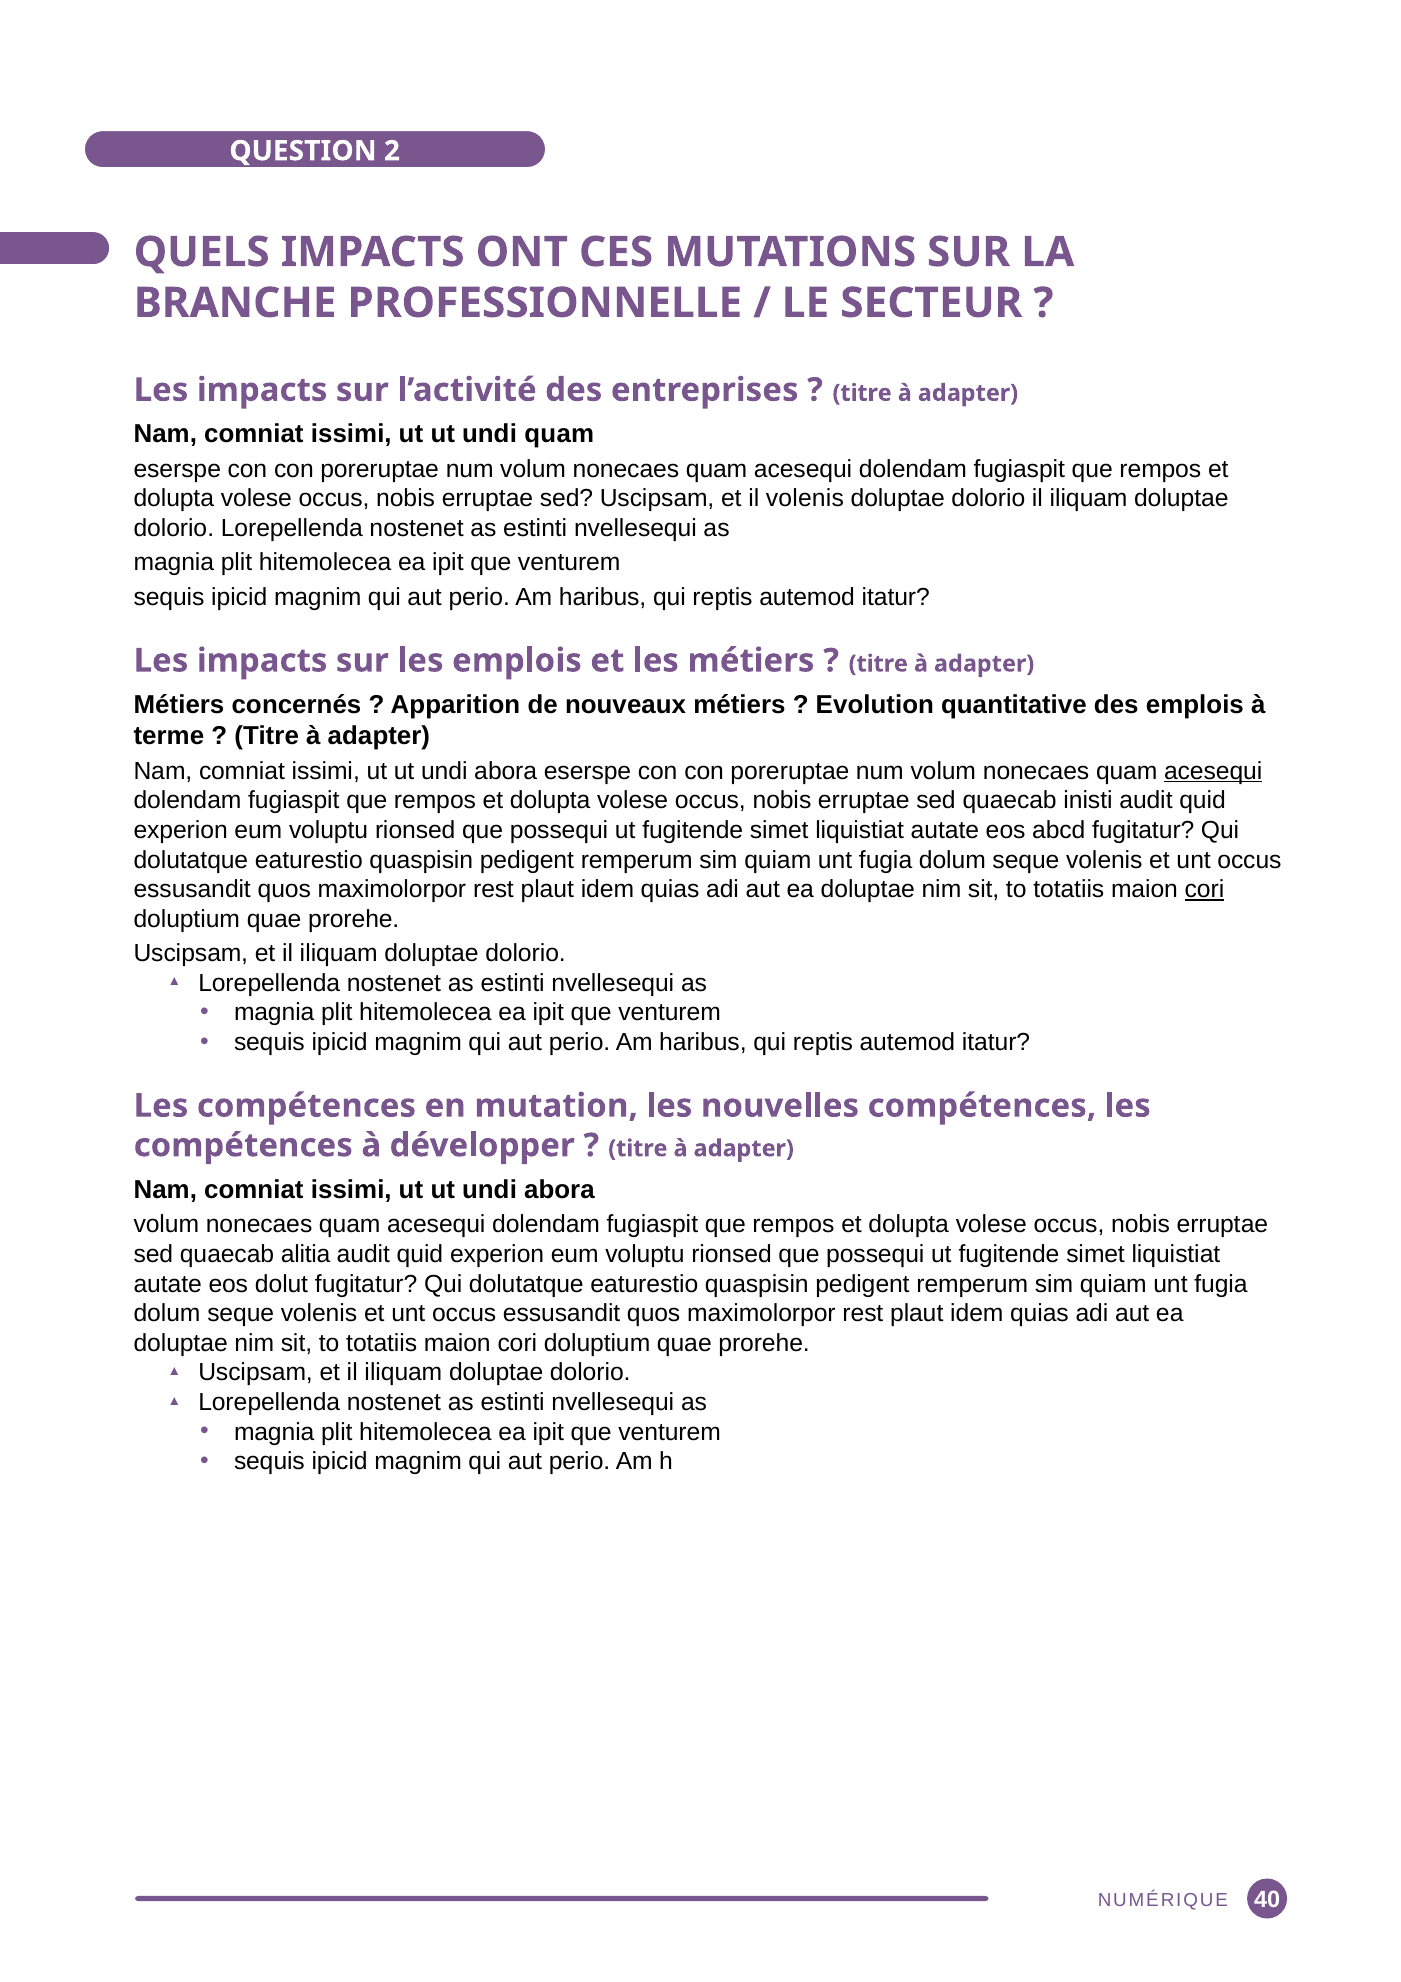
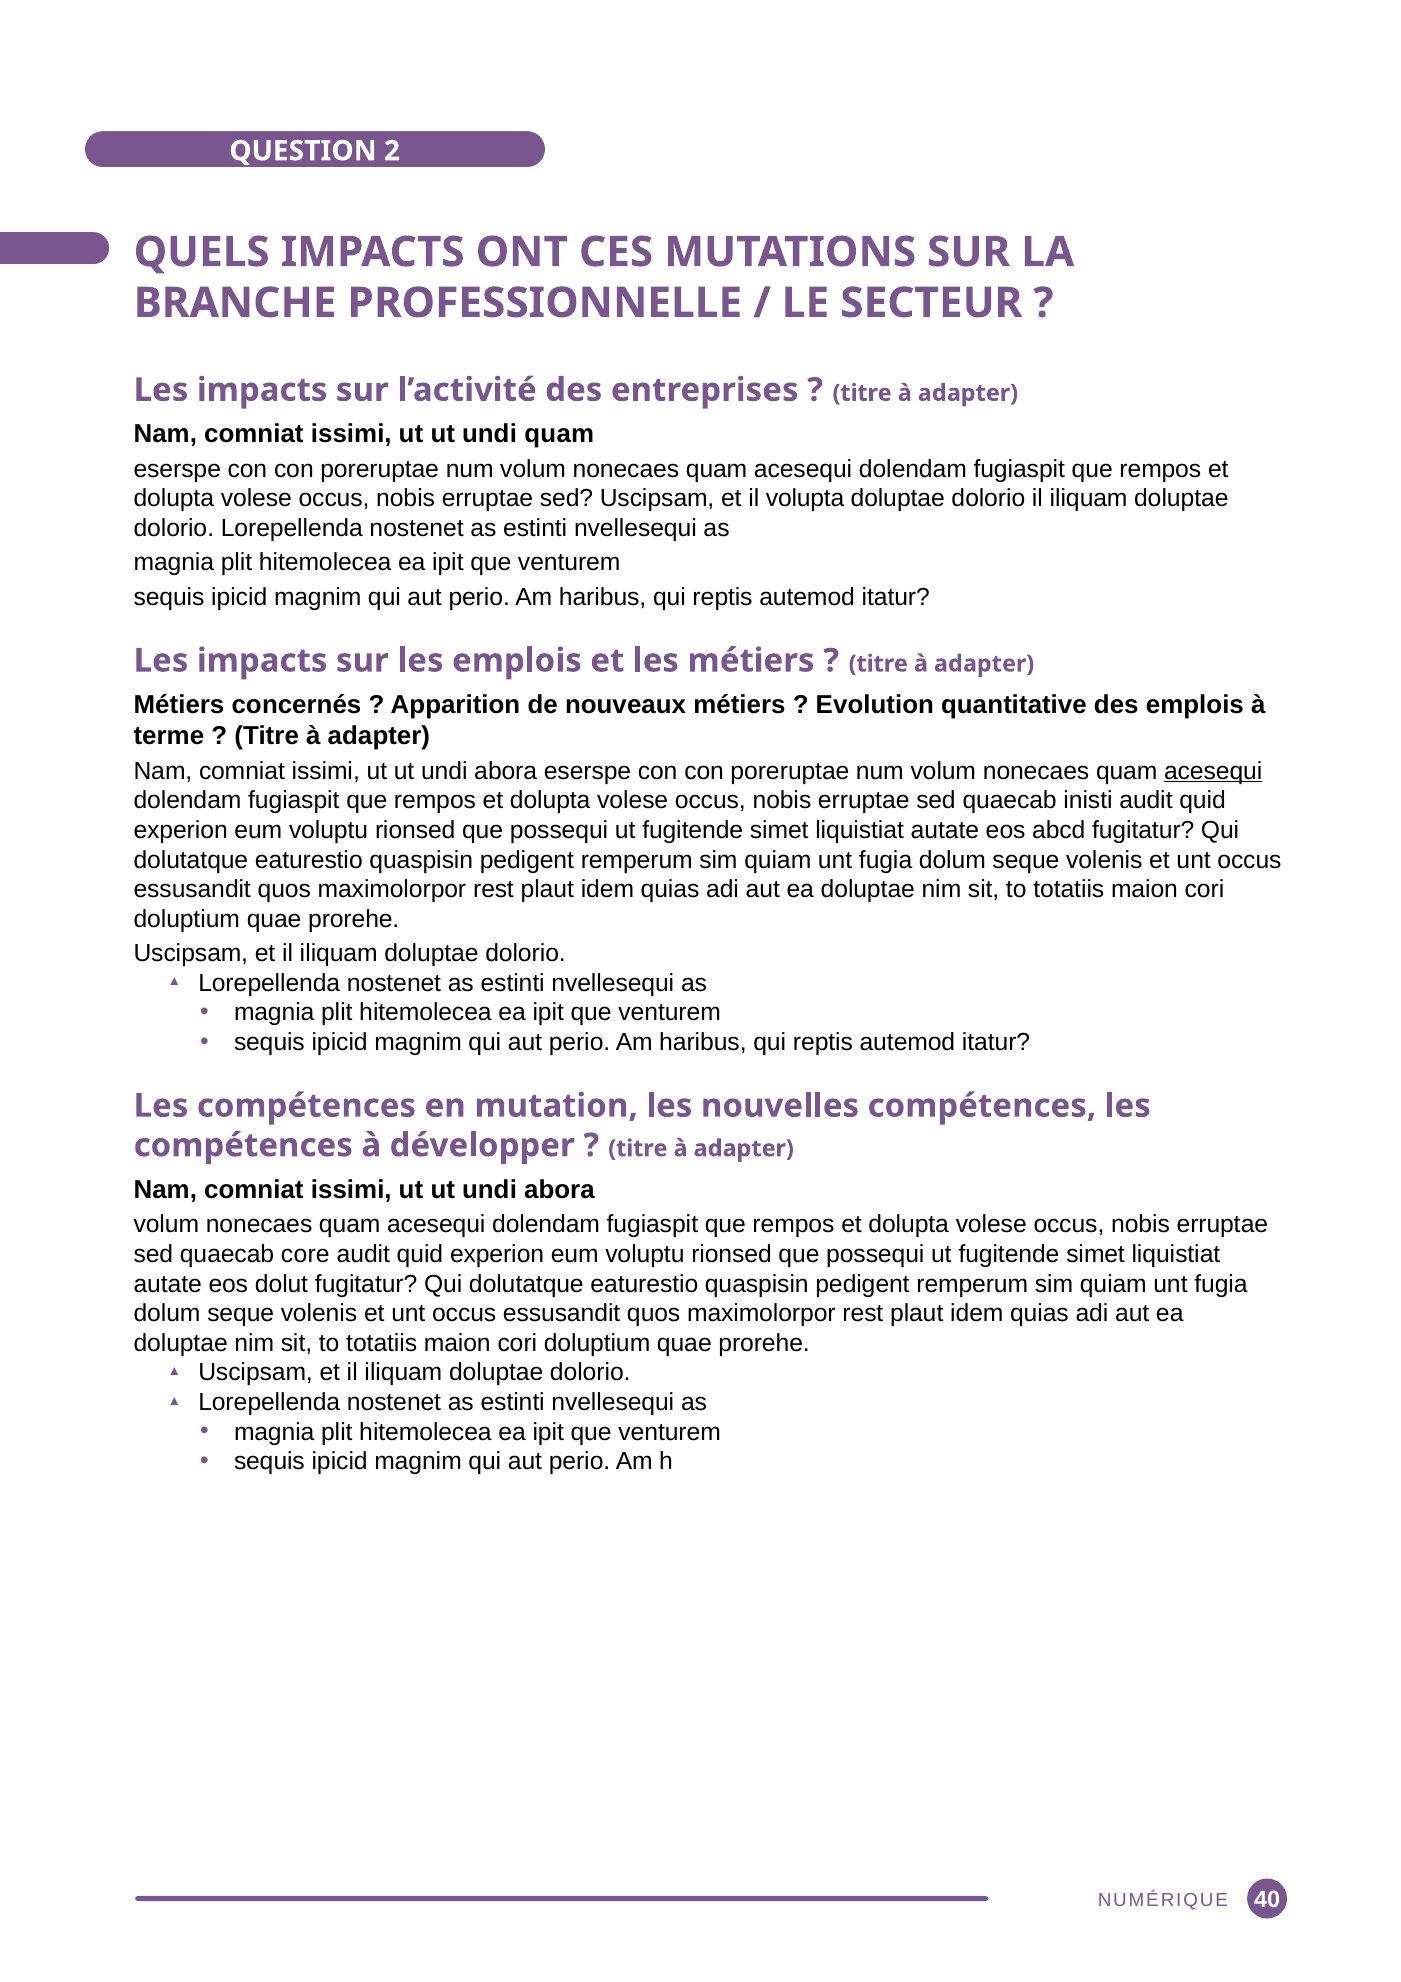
il volenis: volenis -> volupta
cori at (1204, 889) underline: present -> none
alitia: alitia -> core
